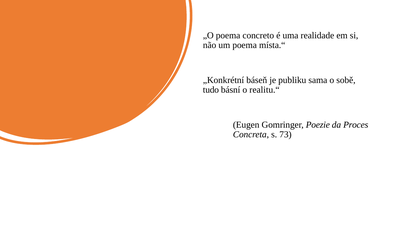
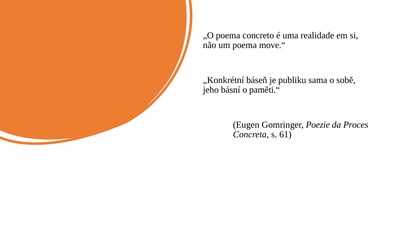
místa.“: místa.“ -> move.“
tudo: tudo -> jeho
realitu.“: realitu.“ -> paměti.“
73: 73 -> 61
